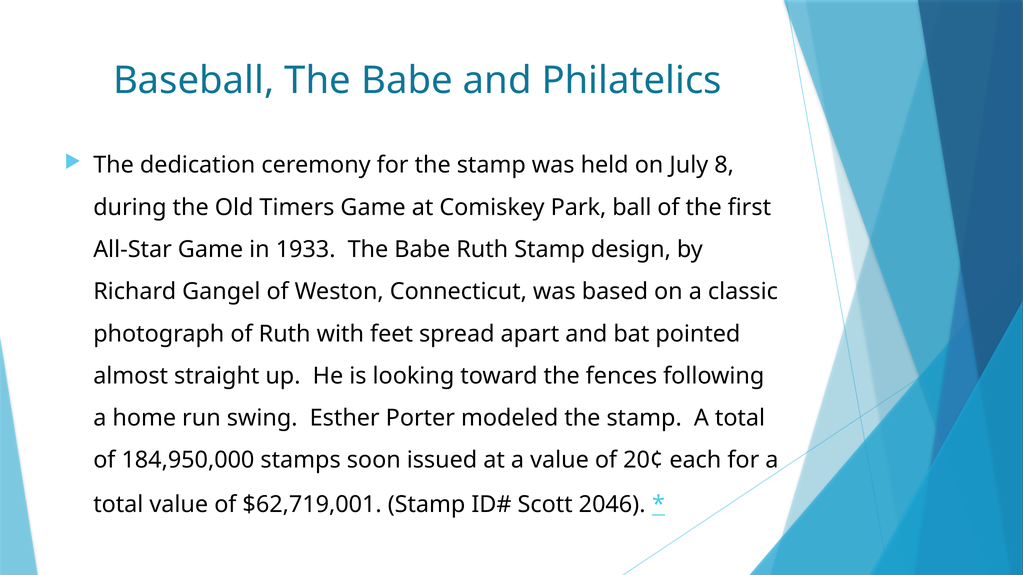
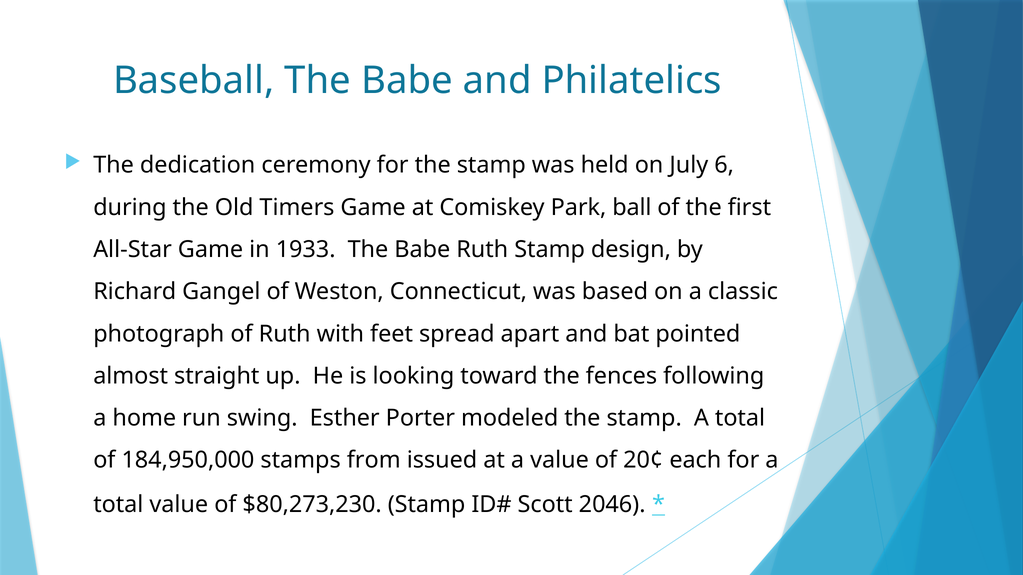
8: 8 -> 6
soon: soon -> from
$62,719,001: $62,719,001 -> $80,273,230
